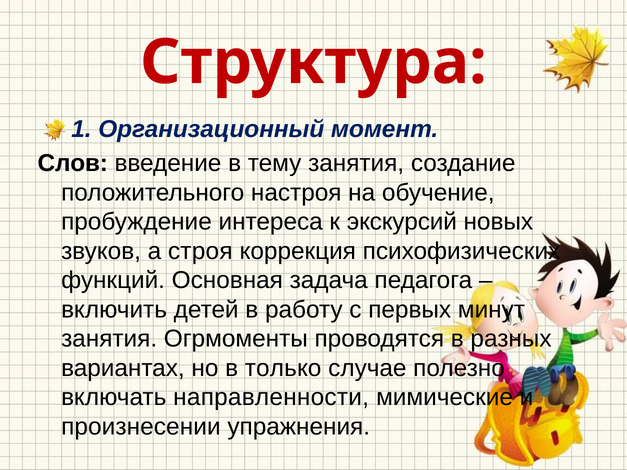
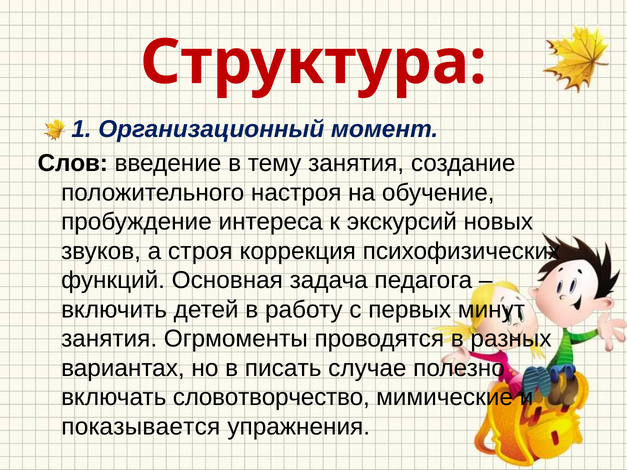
только: только -> писать
направленности: направленности -> словотворчество
произнесении: произнесении -> показывается
